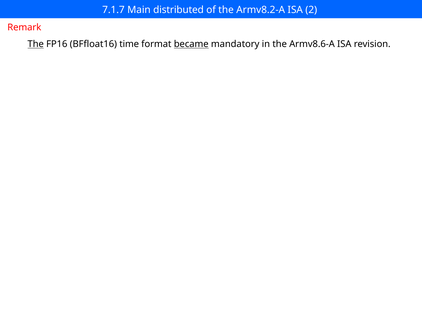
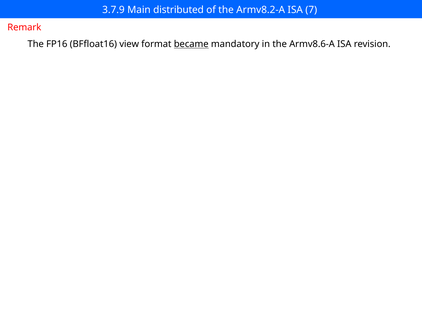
7.1.7: 7.1.7 -> 3.7.9
2: 2 -> 7
The at (36, 44) underline: present -> none
time: time -> view
